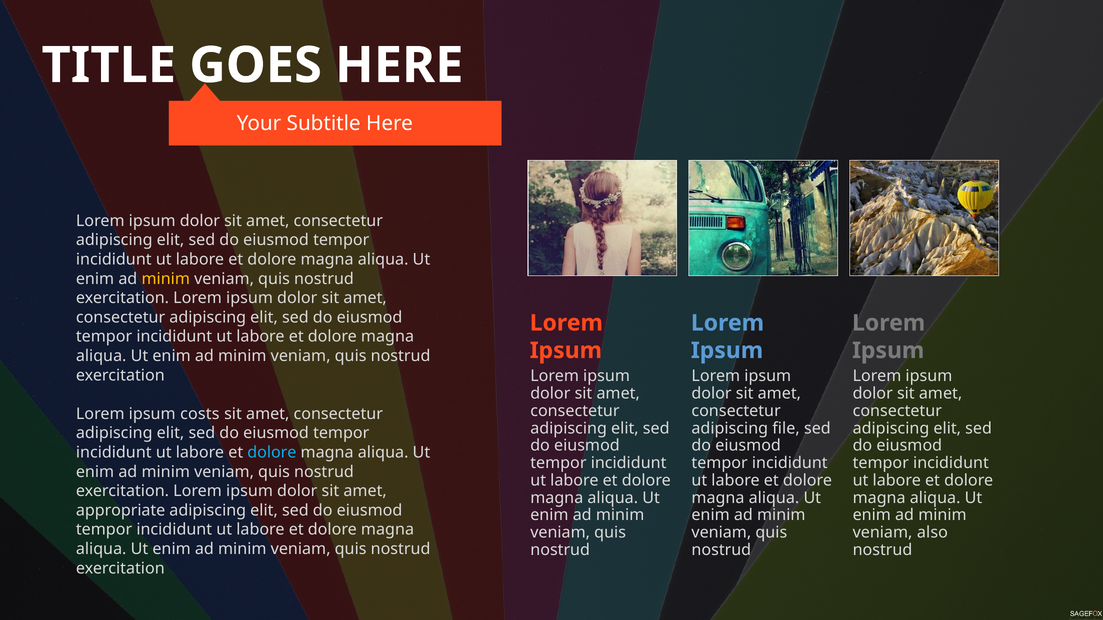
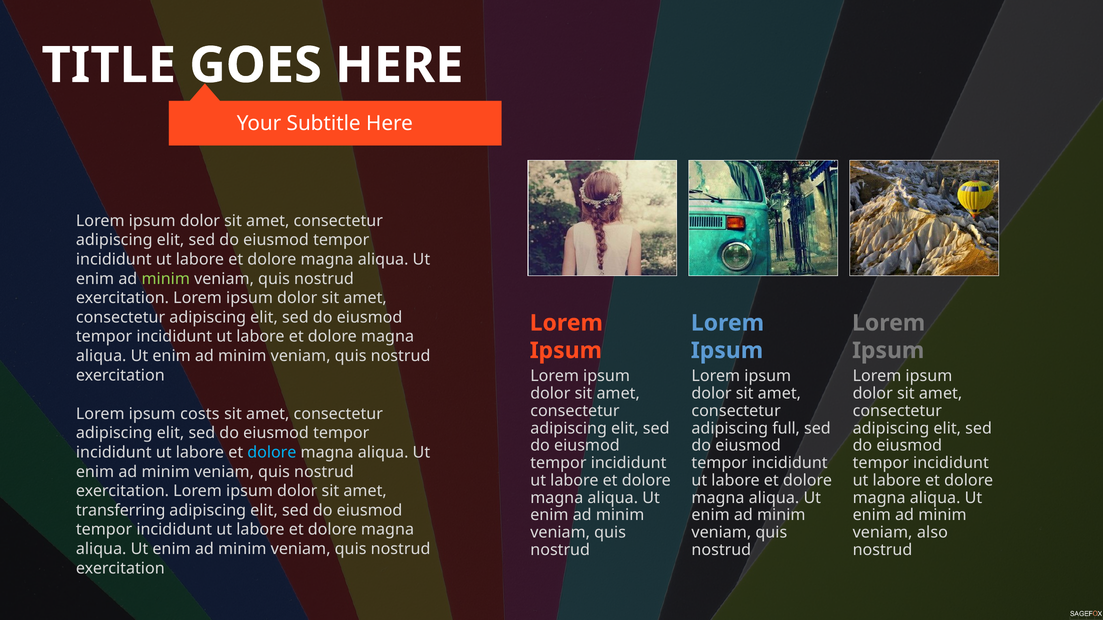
minim at (166, 279) colour: yellow -> light green
file: file -> full
appropriate: appropriate -> transferring
